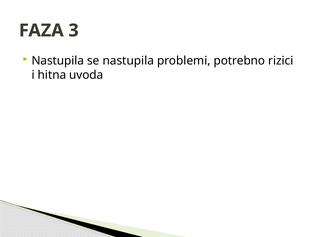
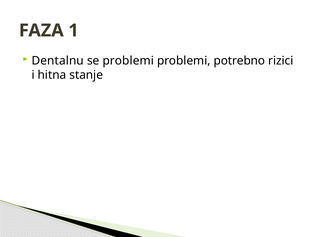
3: 3 -> 1
Nastupila at (58, 61): Nastupila -> Dentalnu
se nastupila: nastupila -> problemi
uvoda: uvoda -> stanje
